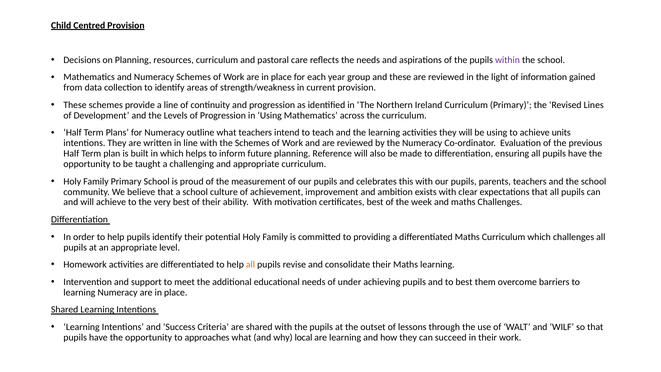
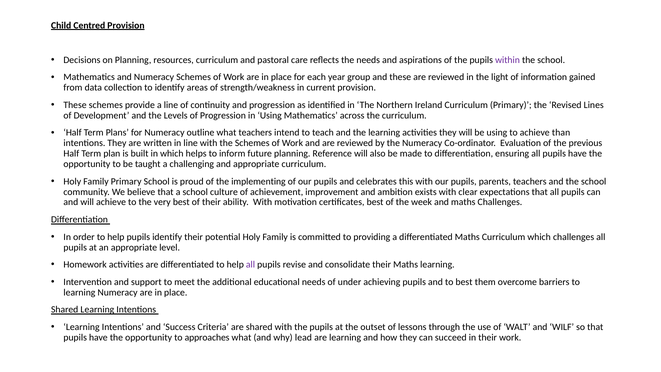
units: units -> than
measurement: measurement -> implementing
all at (250, 265) colour: orange -> purple
local: local -> lead
